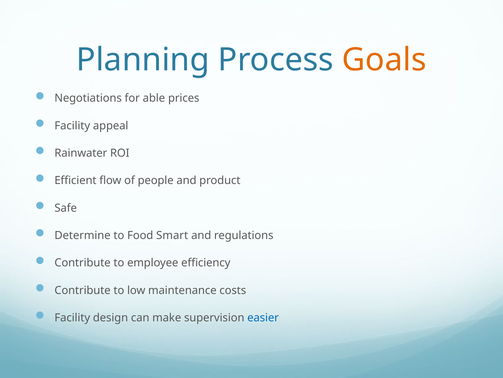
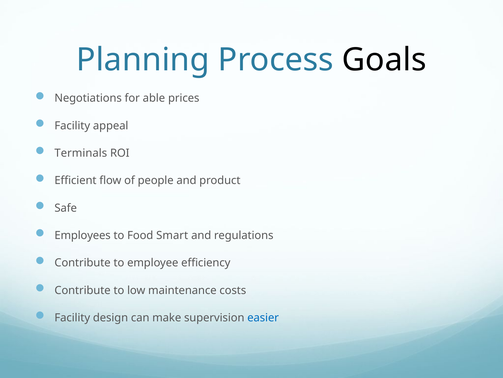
Goals colour: orange -> black
Rainwater: Rainwater -> Terminals
Determine: Determine -> Employees
